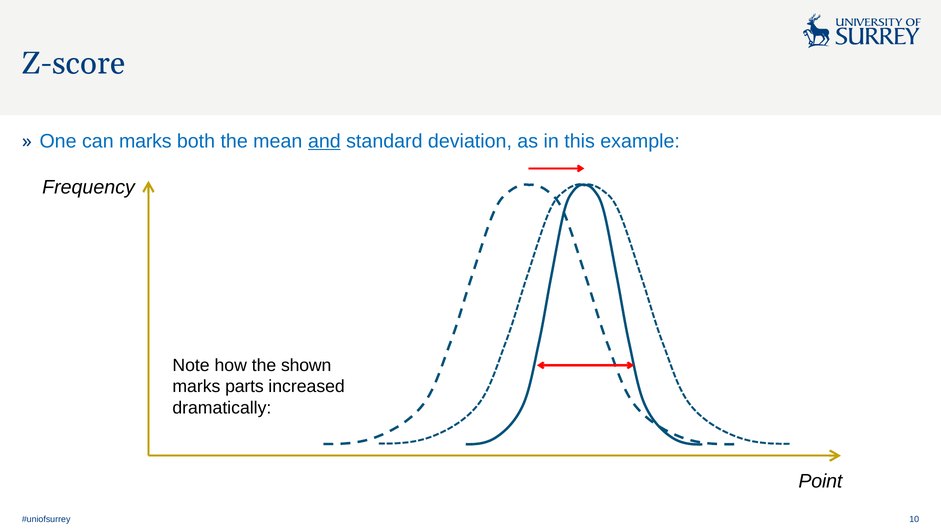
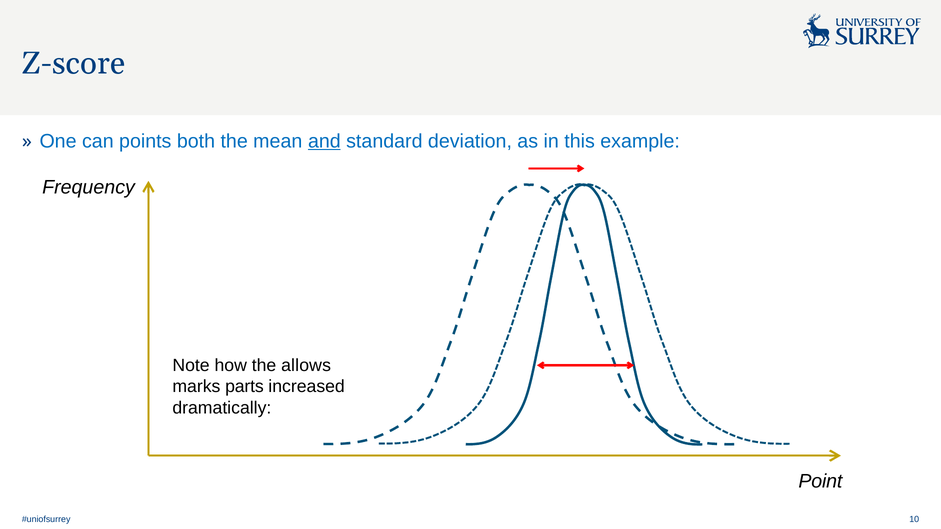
can marks: marks -> points
shown: shown -> allows
